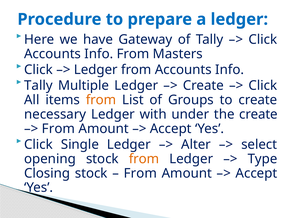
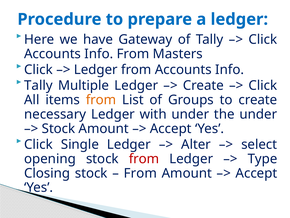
the create: create -> under
From at (58, 128): From -> Stock
from at (144, 158) colour: orange -> red
